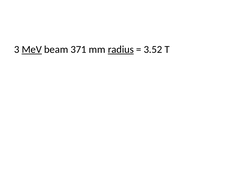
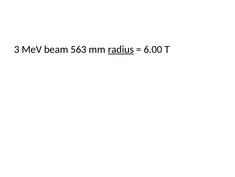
MeV underline: present -> none
371: 371 -> 563
3.52: 3.52 -> 6.00
